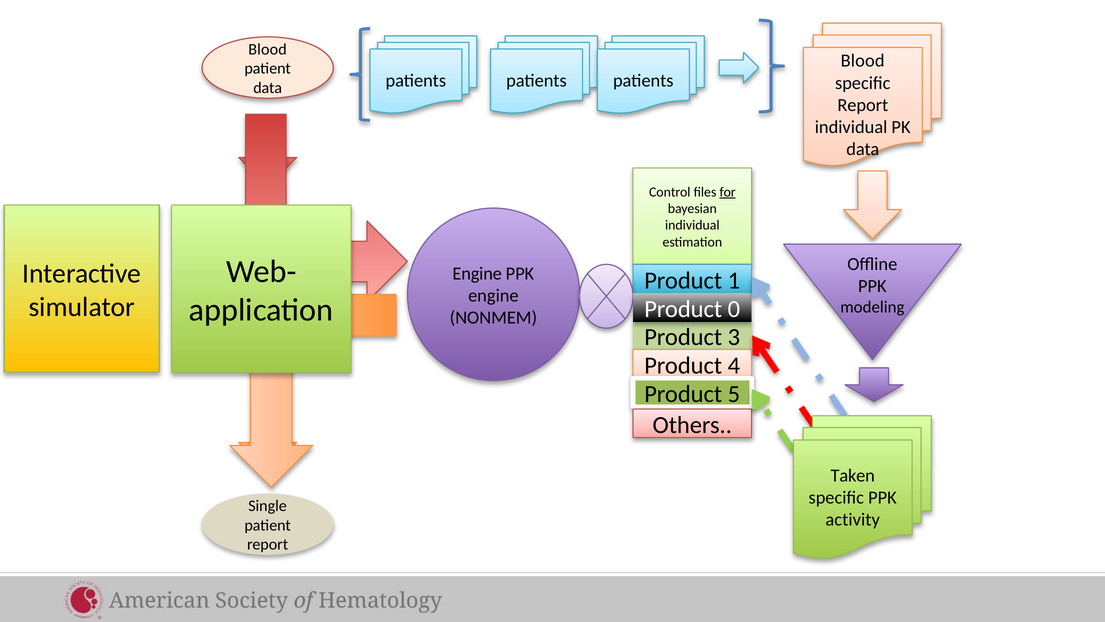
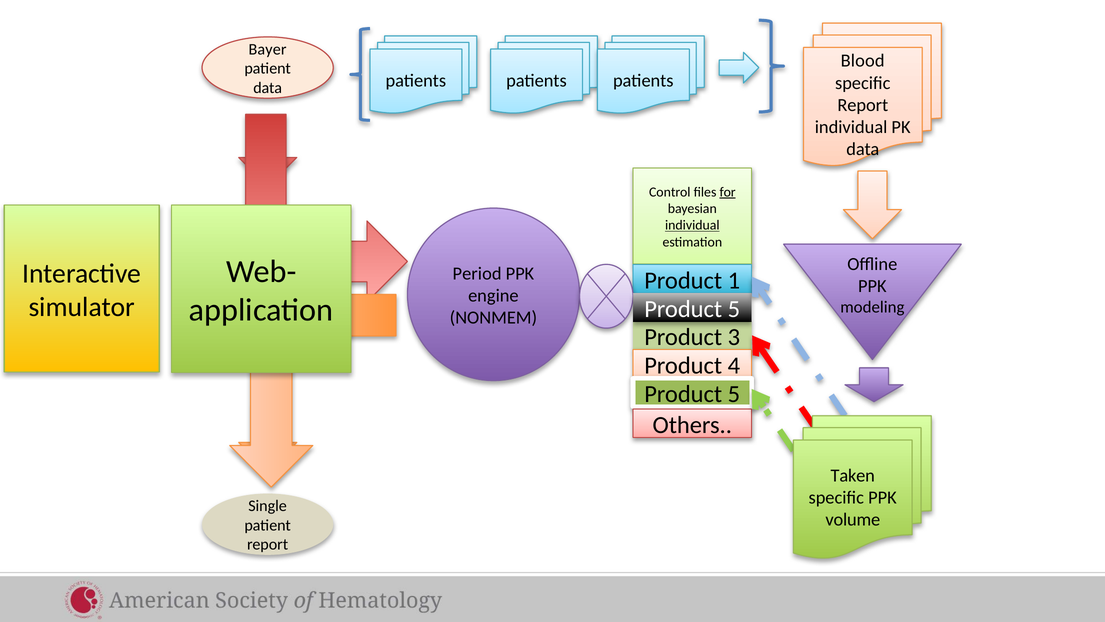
Blood at (268, 49): Blood -> Bayer
individual at (692, 225) underline: none -> present
Engine at (477, 273): Engine -> Period
0 at (734, 309): 0 -> 5
activity: activity -> volume
